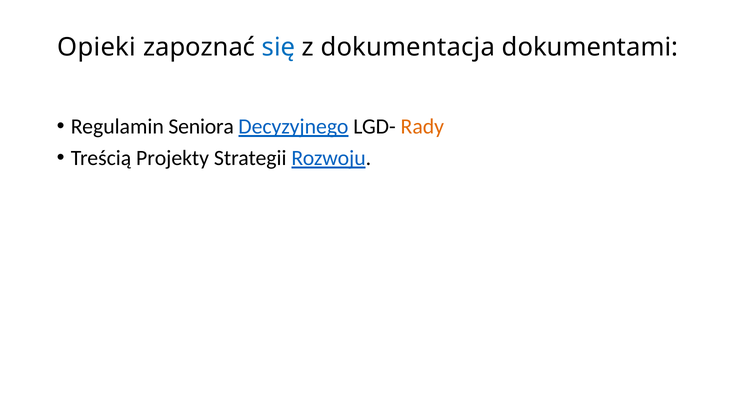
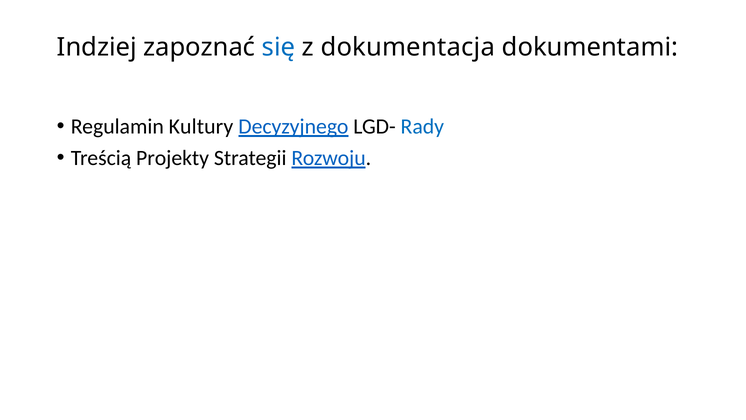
Opieki: Opieki -> Indziej
Seniora: Seniora -> Kultury
Rady colour: orange -> blue
